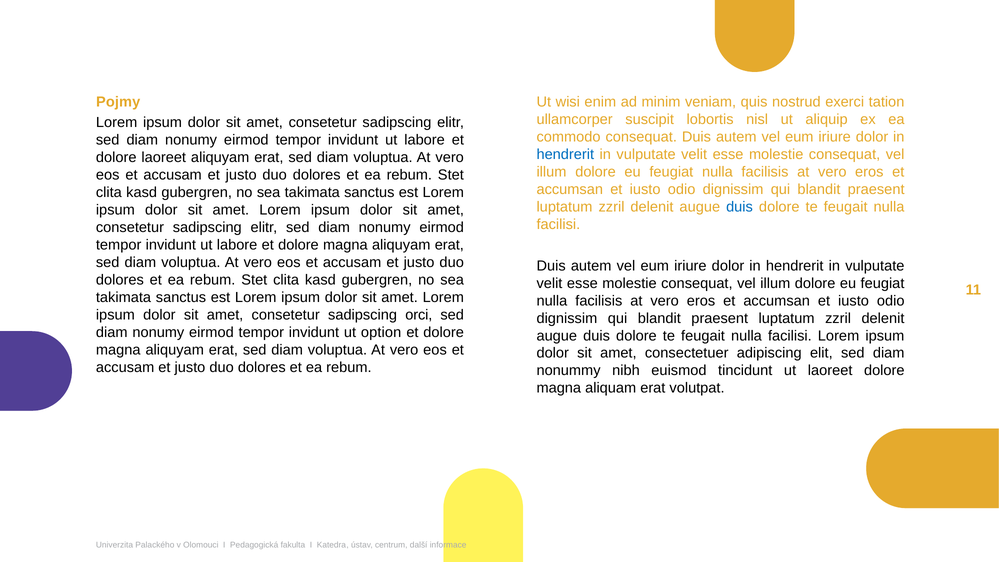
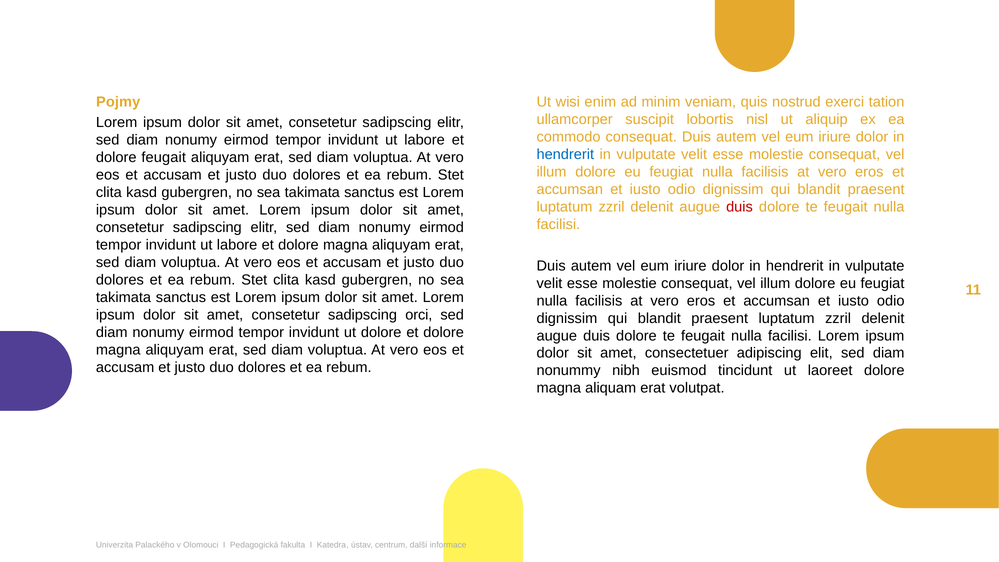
dolore laoreet: laoreet -> feugait
duis at (740, 207) colour: blue -> red
ut option: option -> dolore
